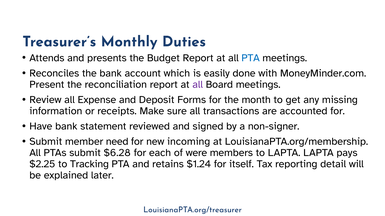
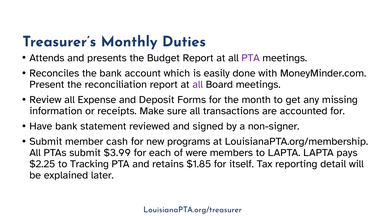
PTA at (251, 58) colour: blue -> purple
need: need -> cash
incoming: incoming -> programs
$6.28: $6.28 -> $3.99
$1.24: $1.24 -> $1.85
